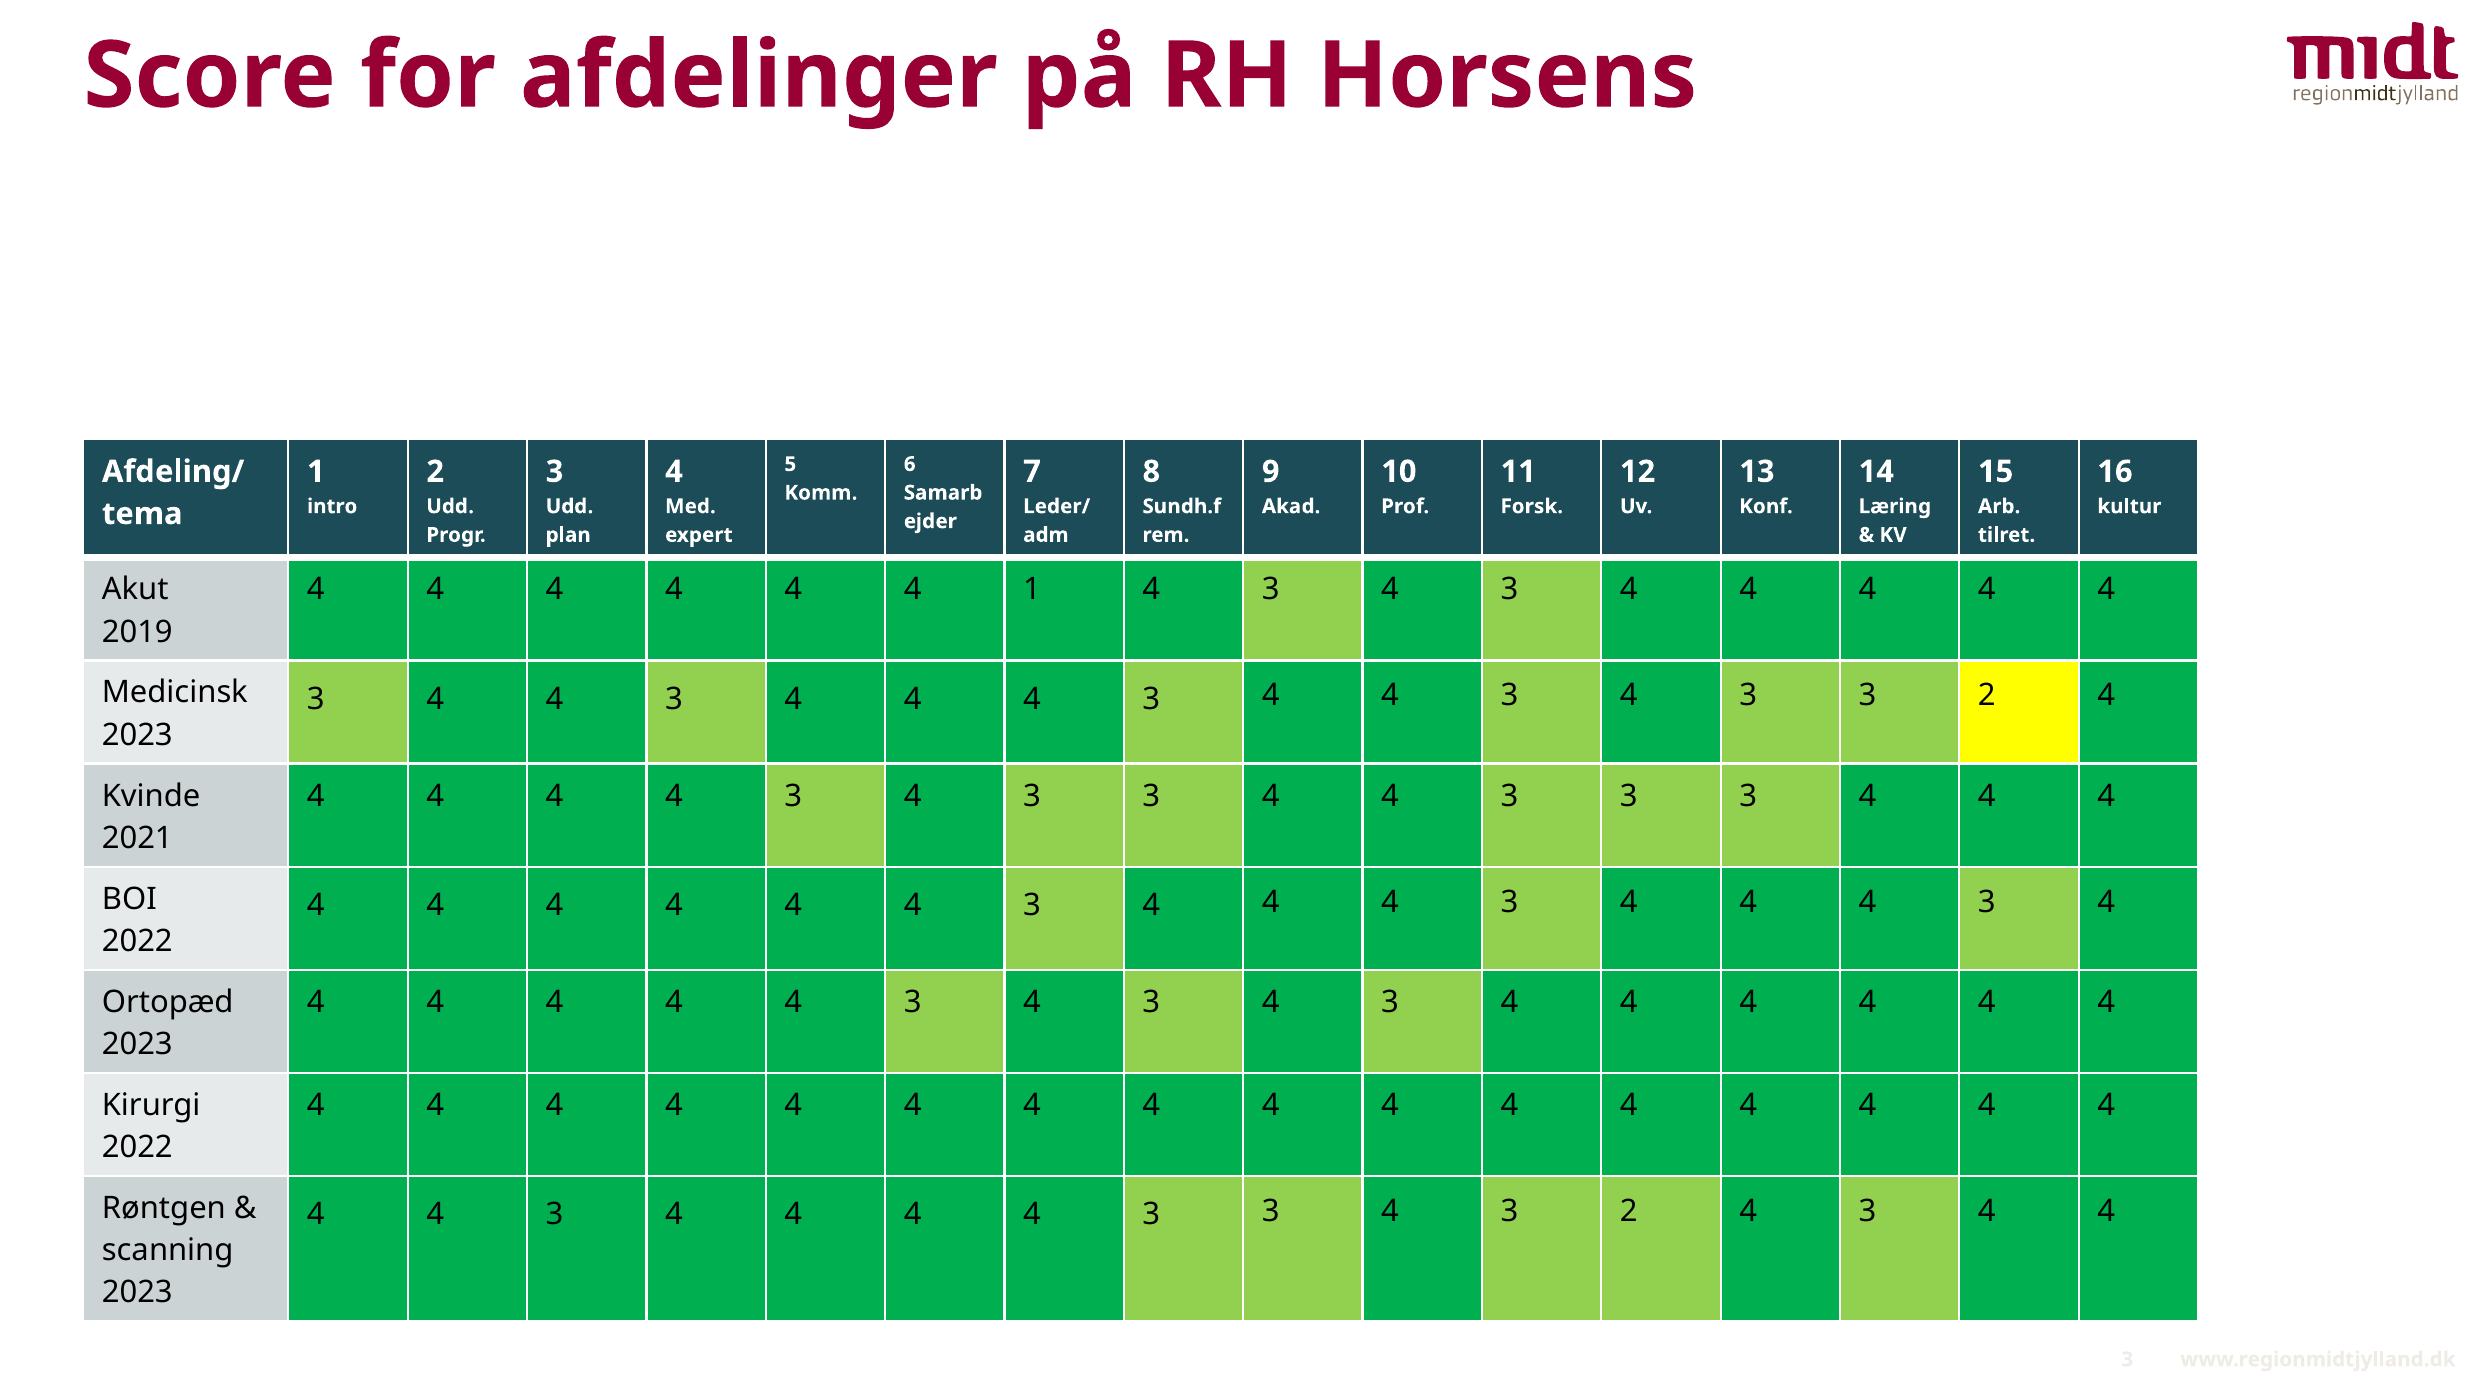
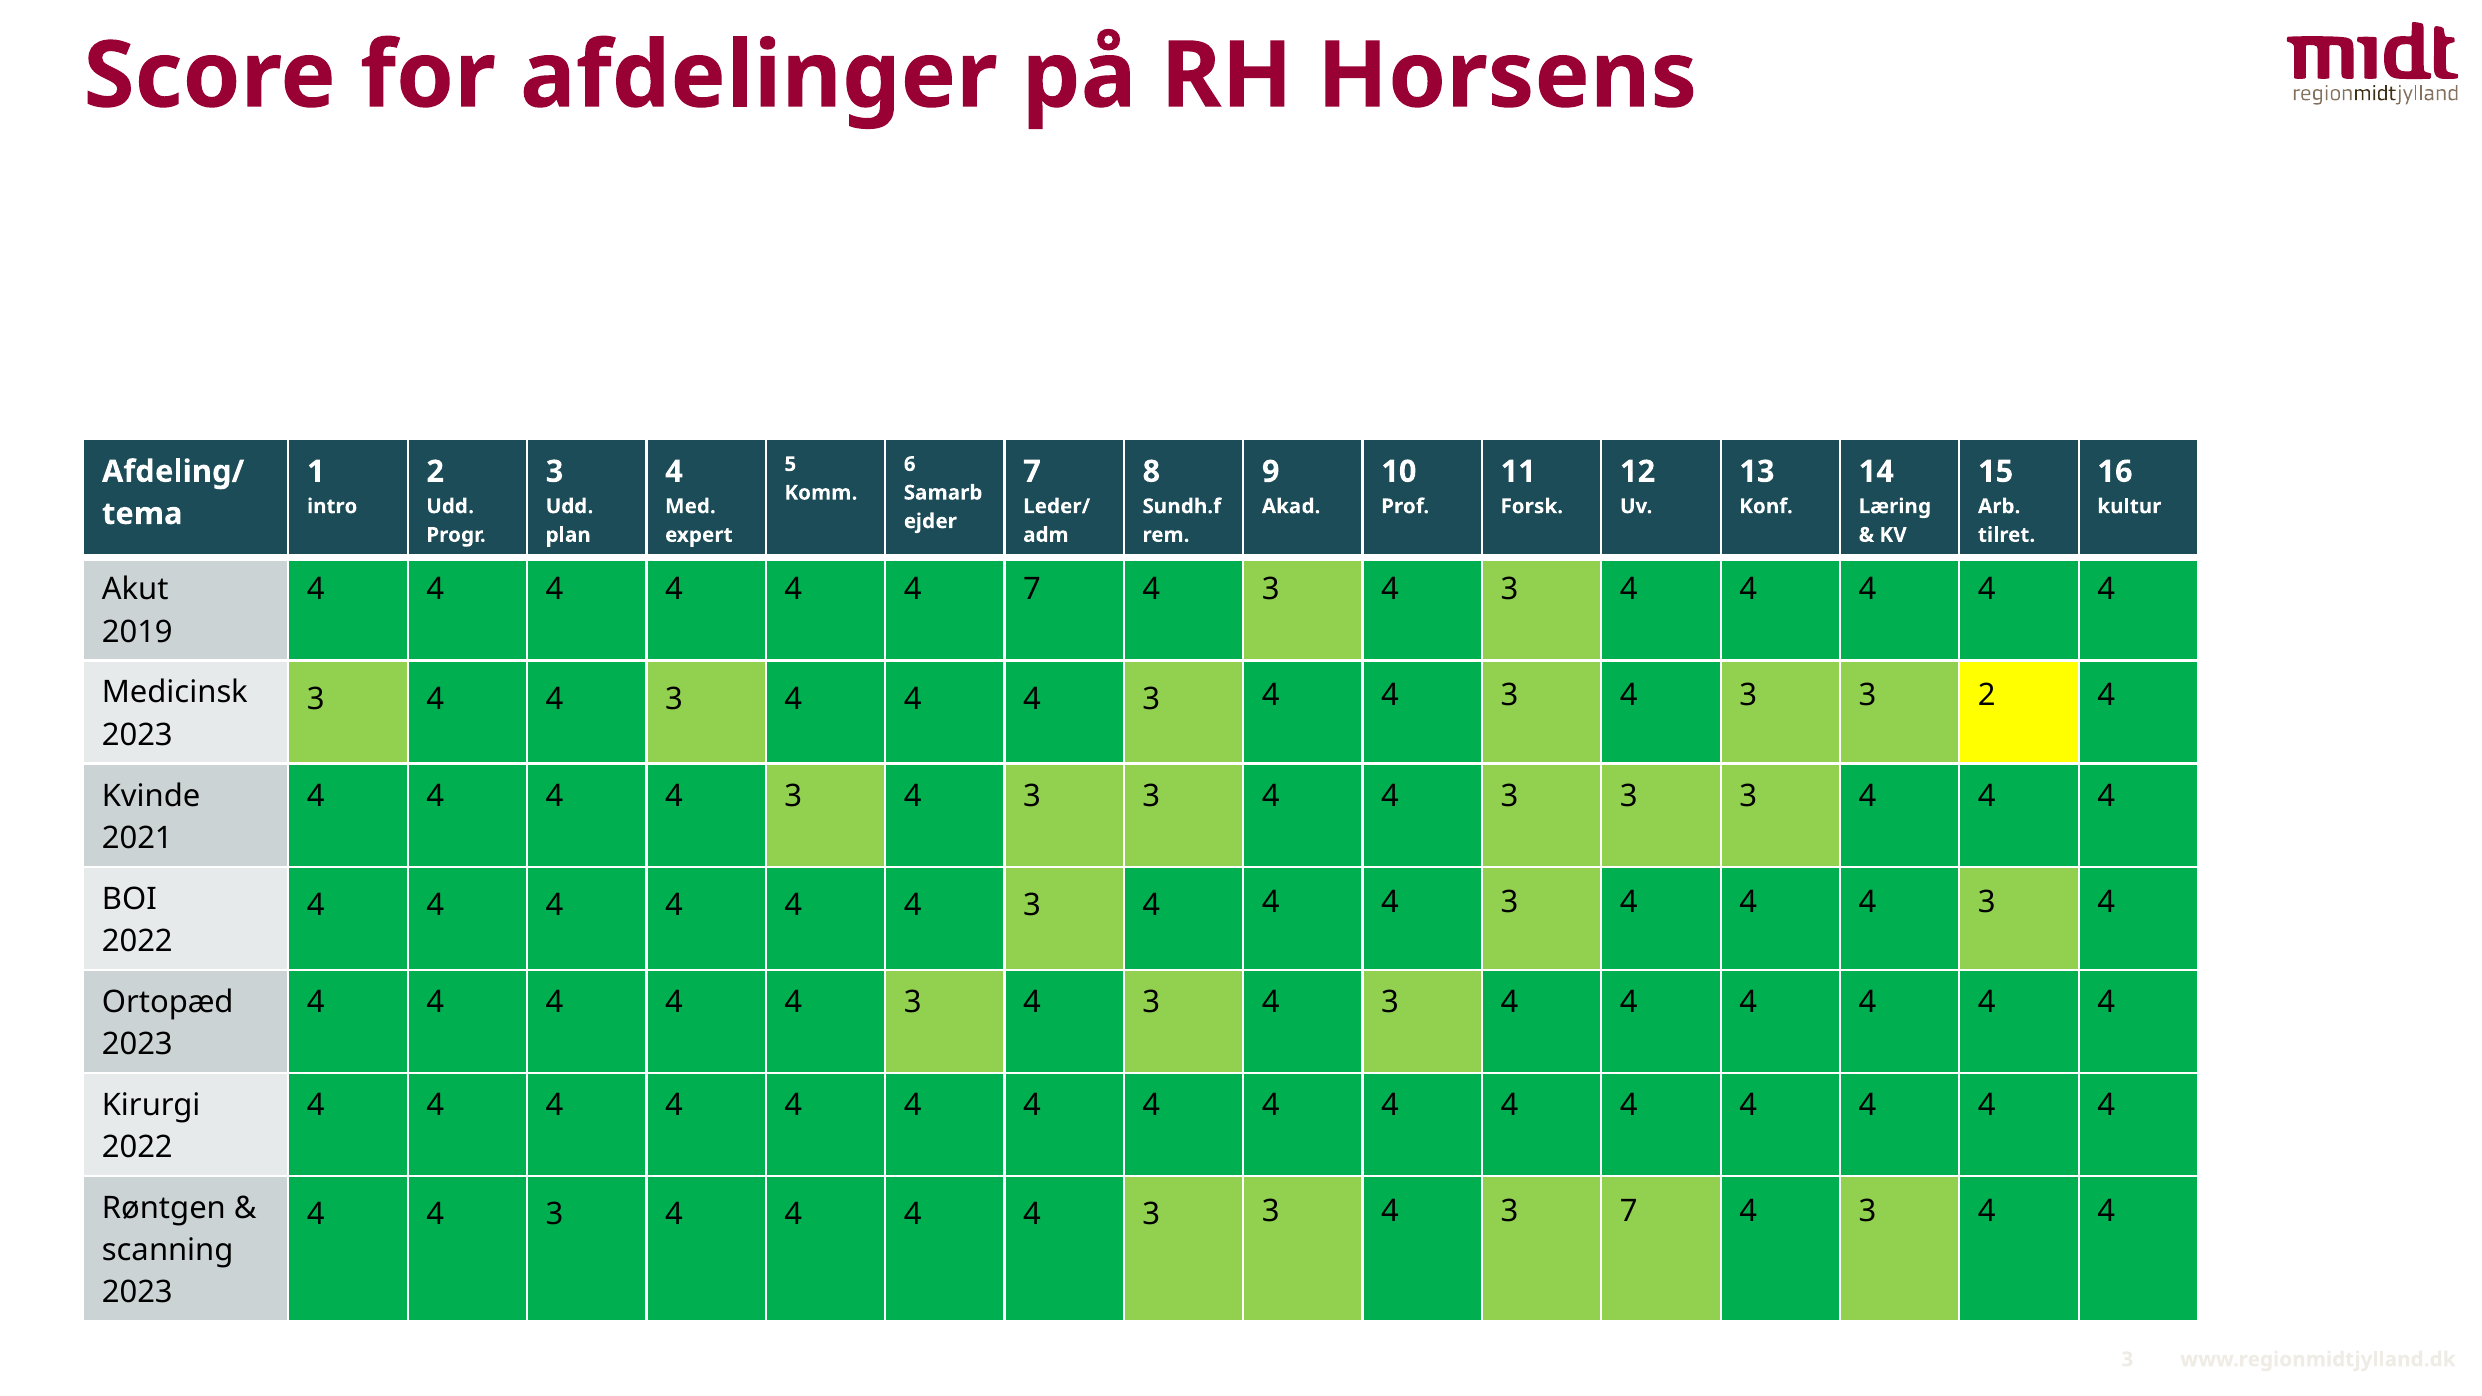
4 1: 1 -> 7
4 3 2: 2 -> 7
